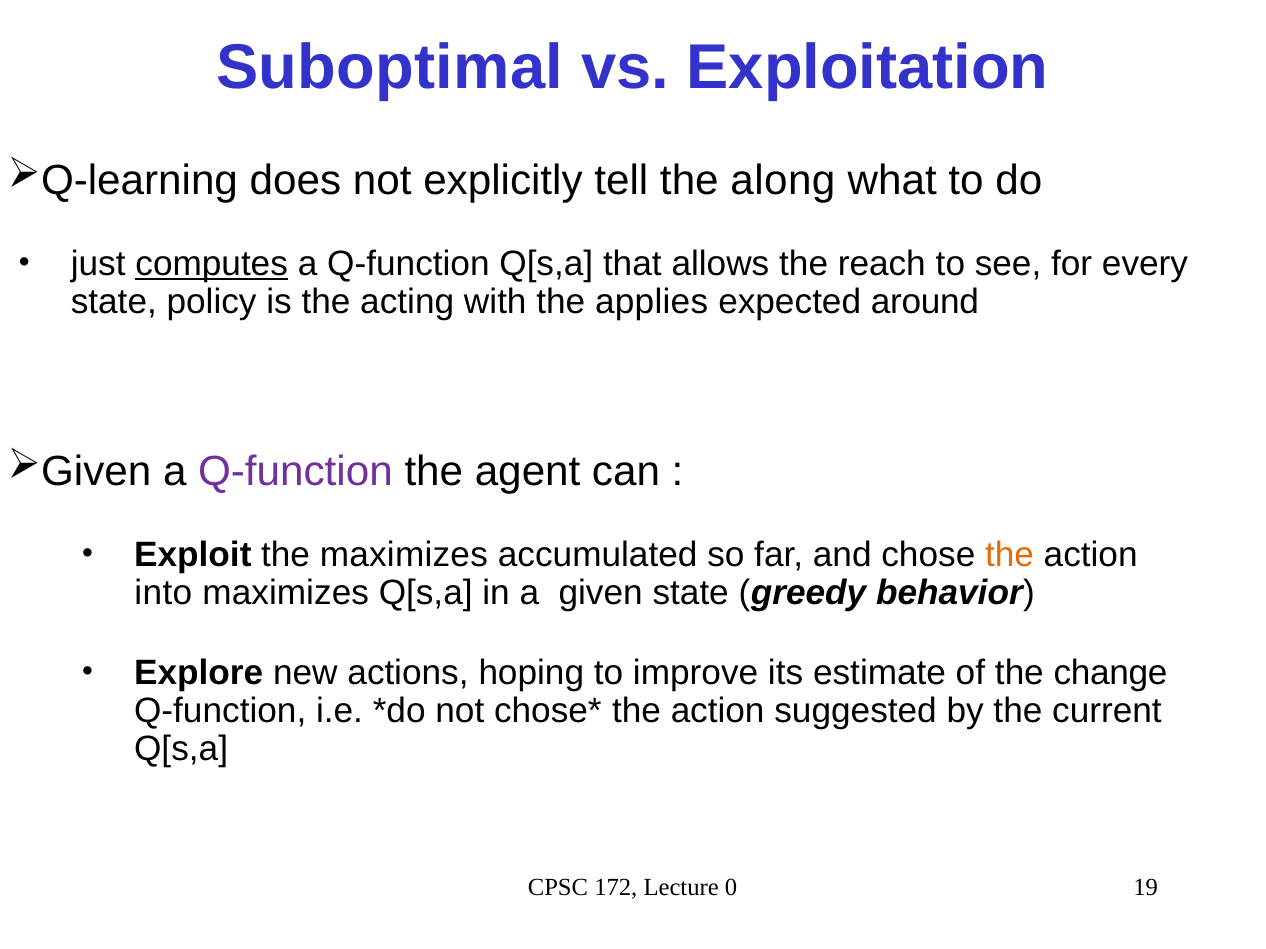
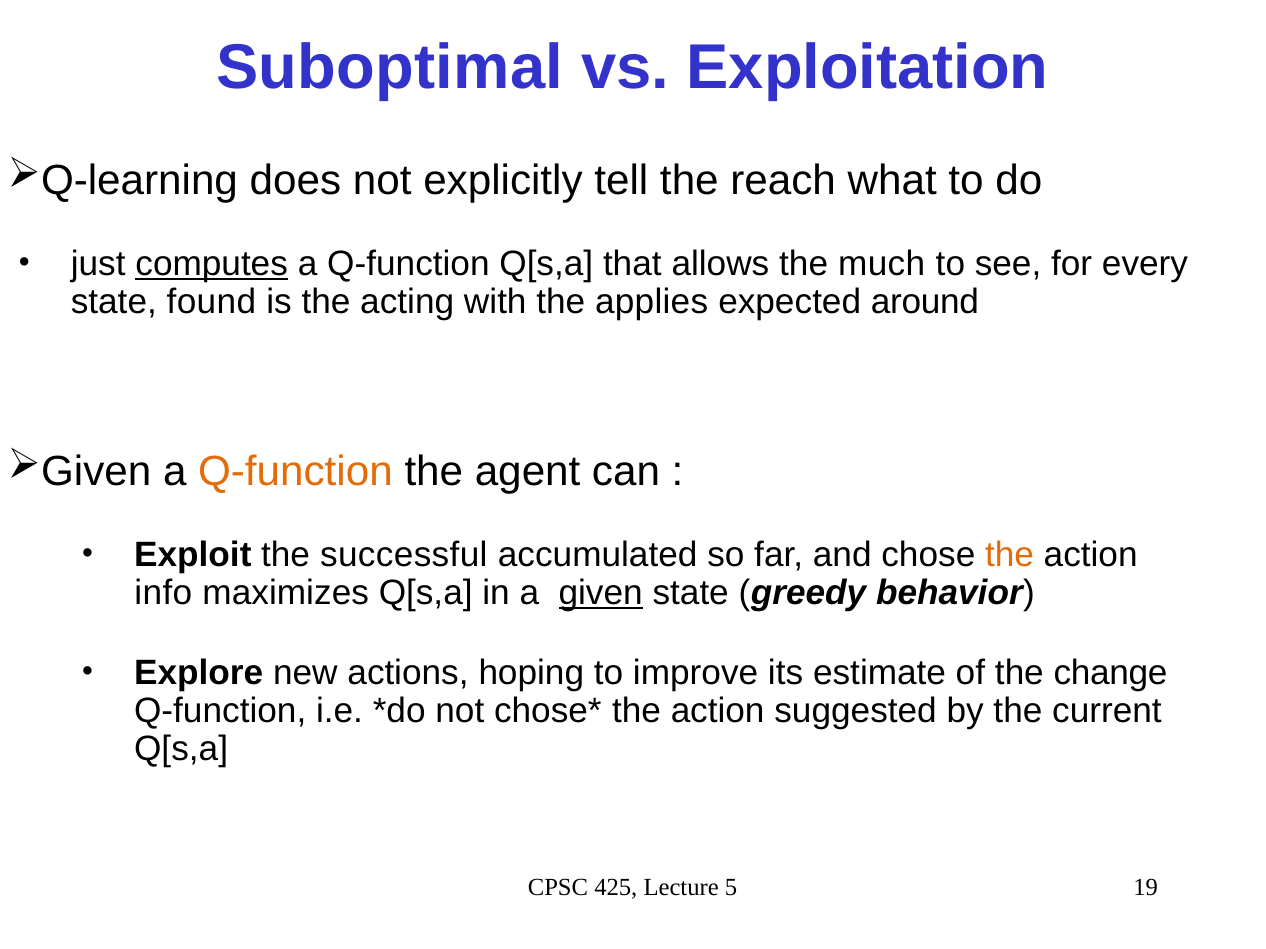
along: along -> reach
reach: reach -> much
policy: policy -> found
Q-function at (295, 472) colour: purple -> orange
the maximizes: maximizes -> successful
into: into -> info
given underline: none -> present
172: 172 -> 425
0: 0 -> 5
